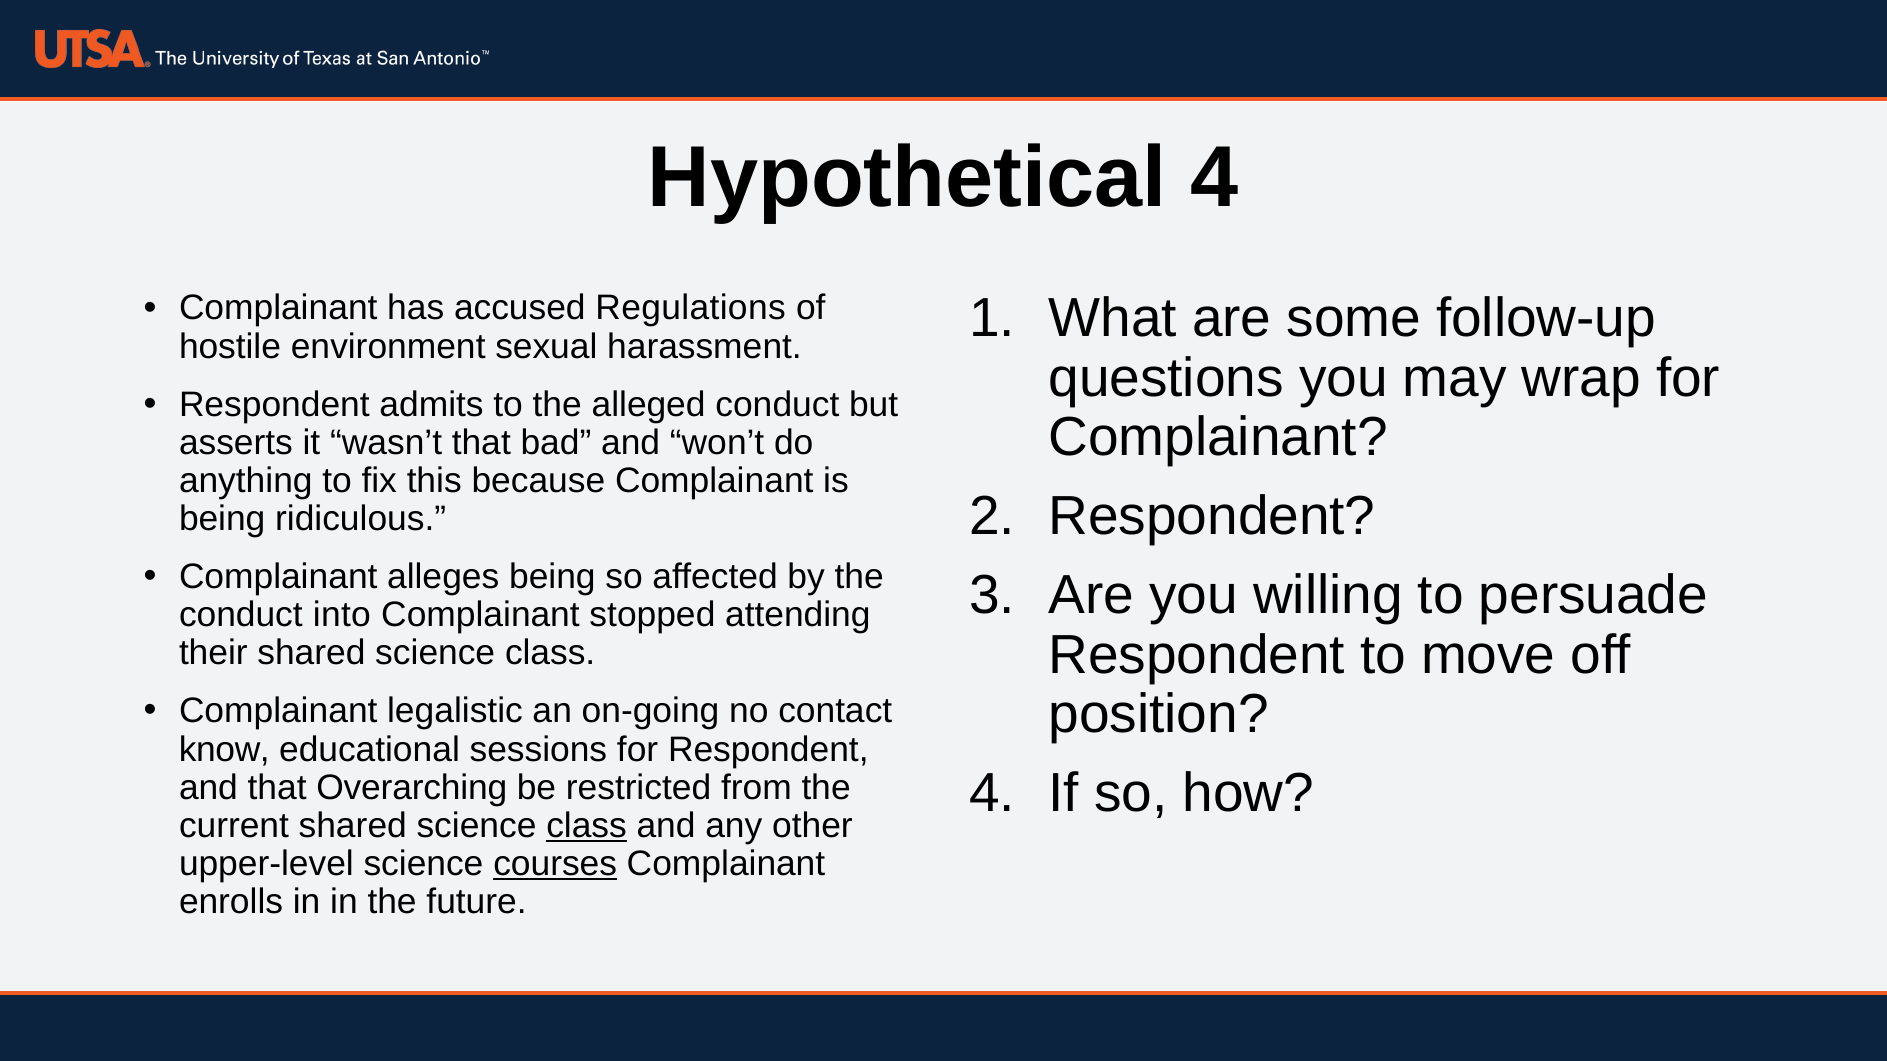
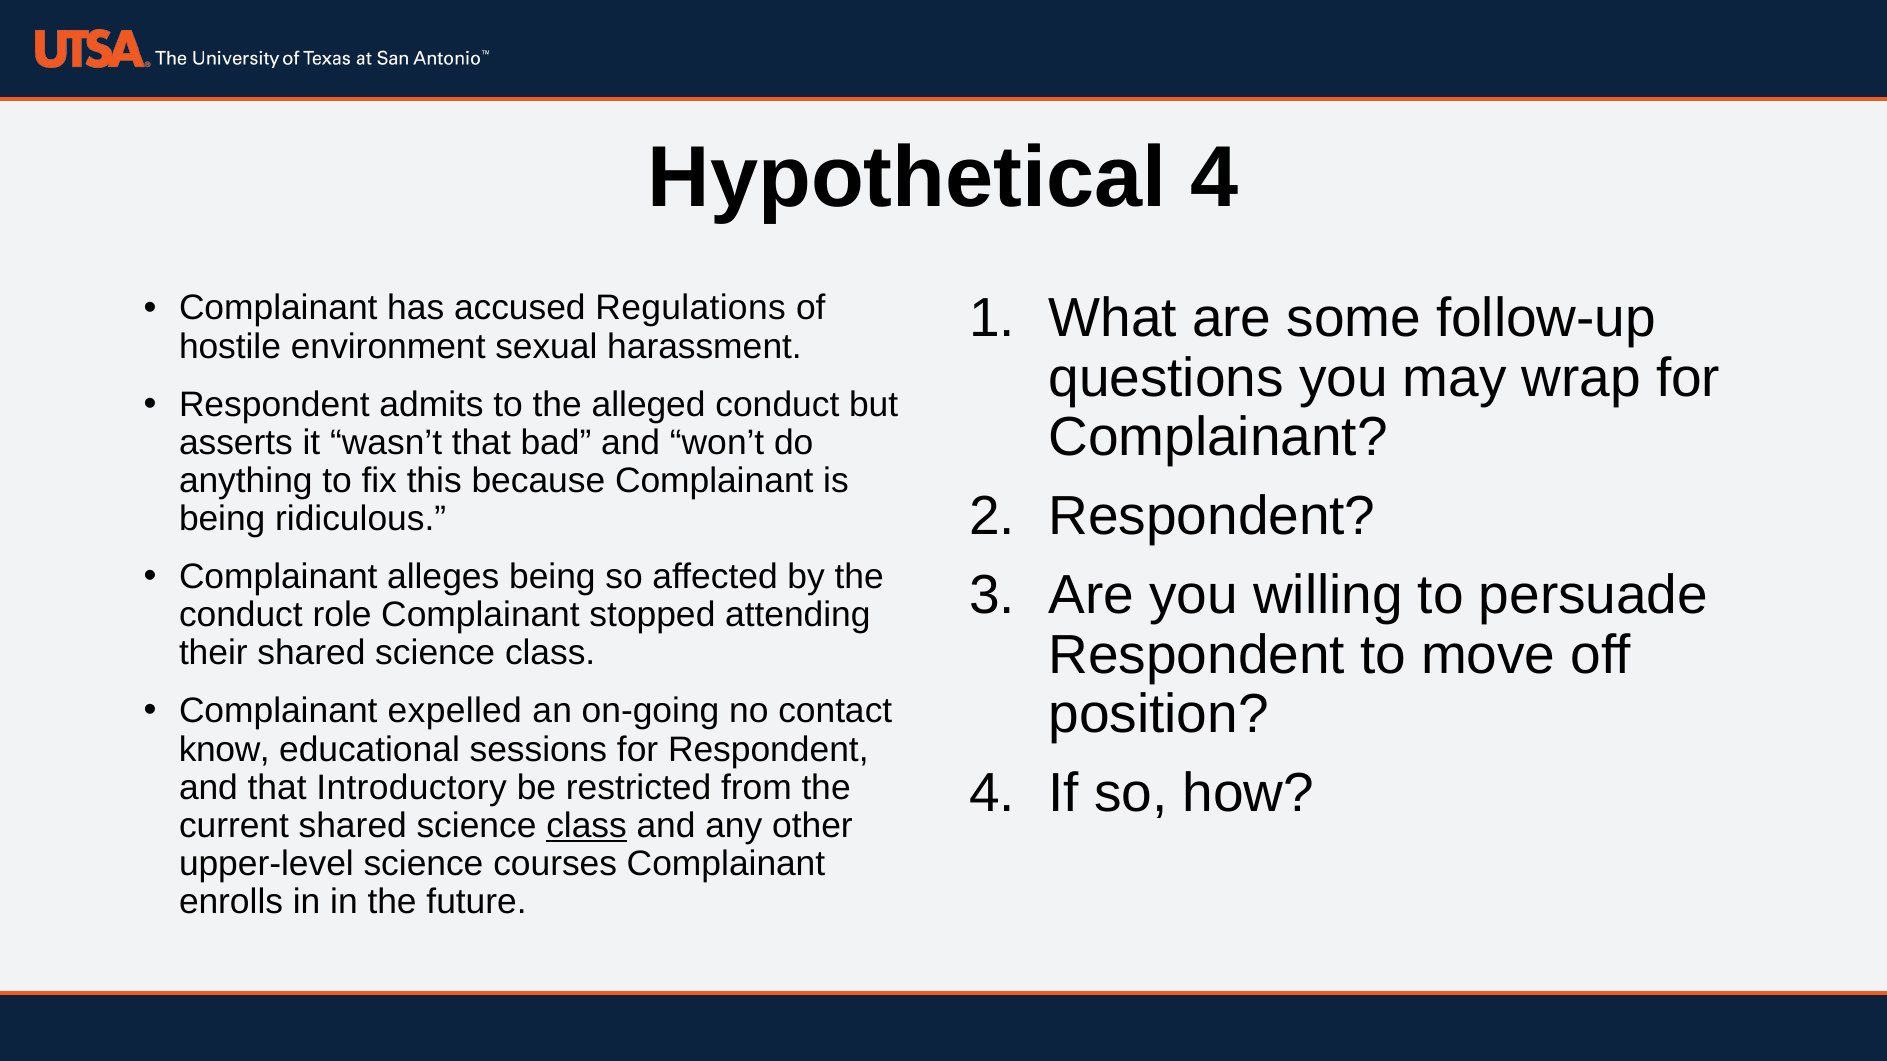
into: into -> role
legalistic: legalistic -> expelled
Overarching: Overarching -> Introductory
courses underline: present -> none
